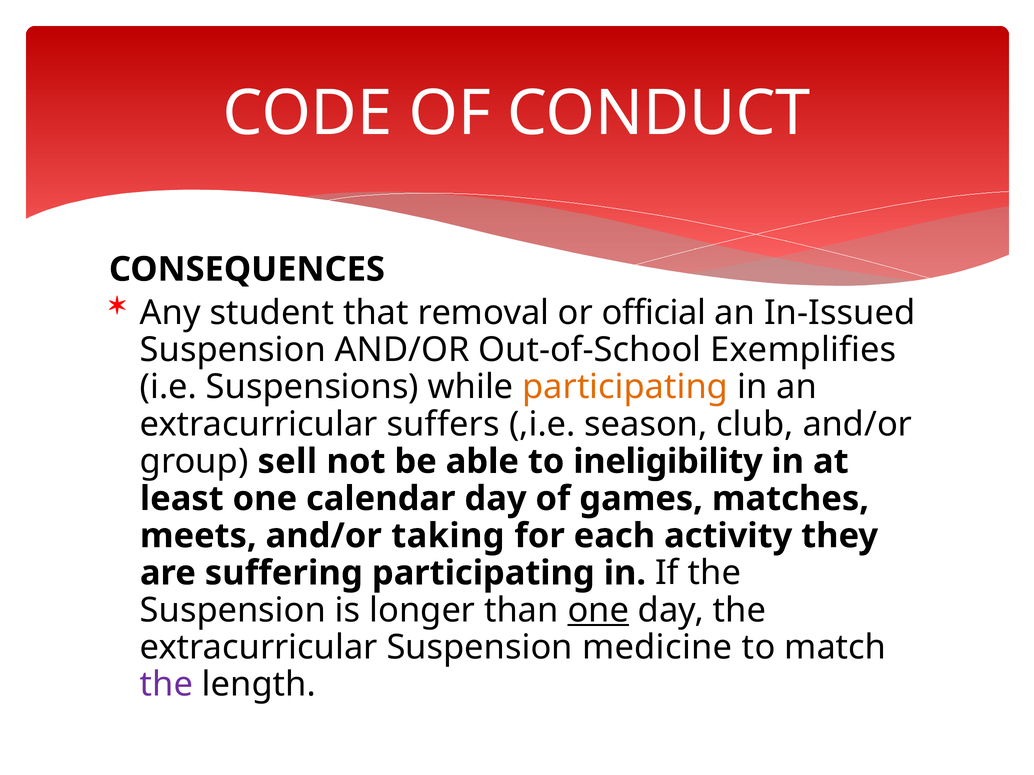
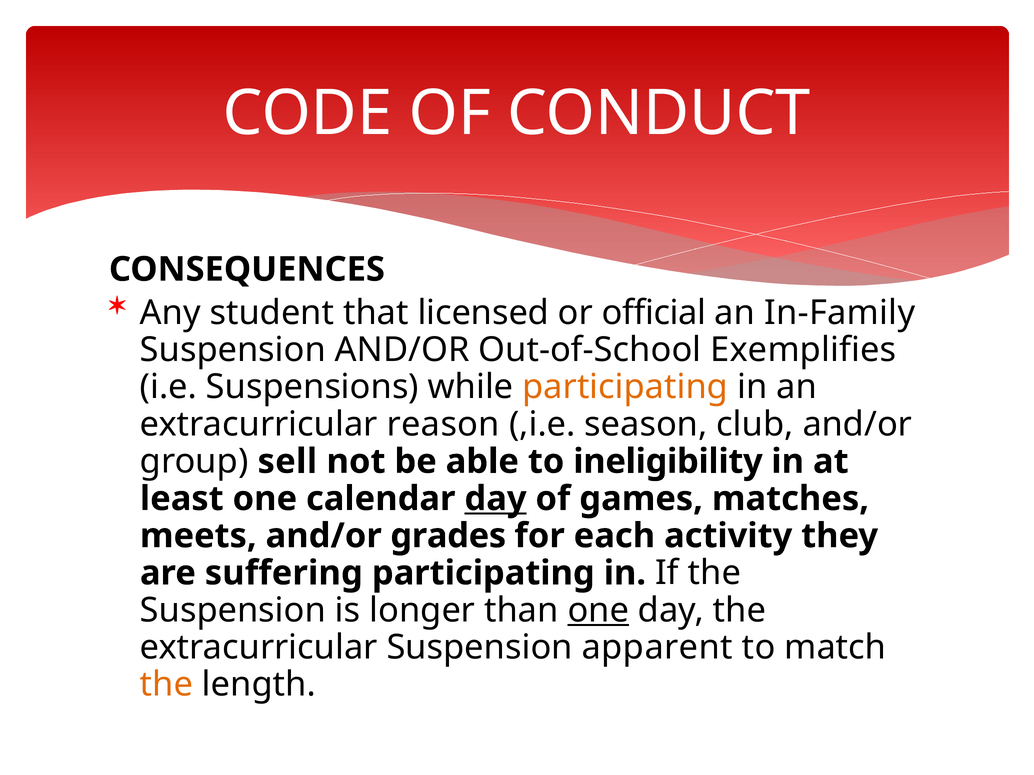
removal: removal -> licensed
In-Issued: In-Issued -> In-Family
suffers: suffers -> reason
day at (496, 499) underline: none -> present
taking: taking -> grades
medicine: medicine -> apparent
the at (167, 685) colour: purple -> orange
